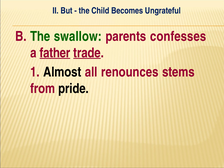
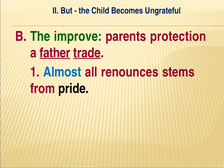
swallow: swallow -> improve
confesses: confesses -> protection
Almost colour: black -> blue
